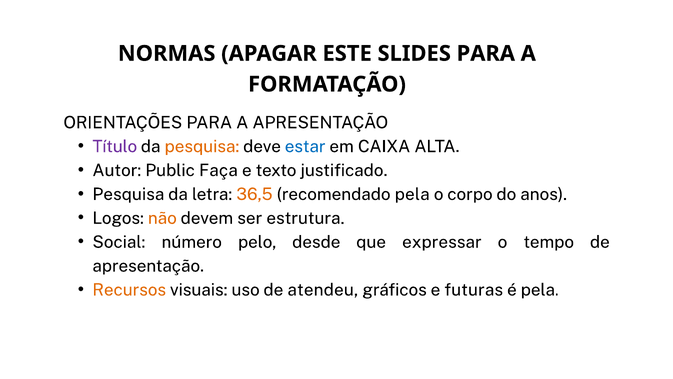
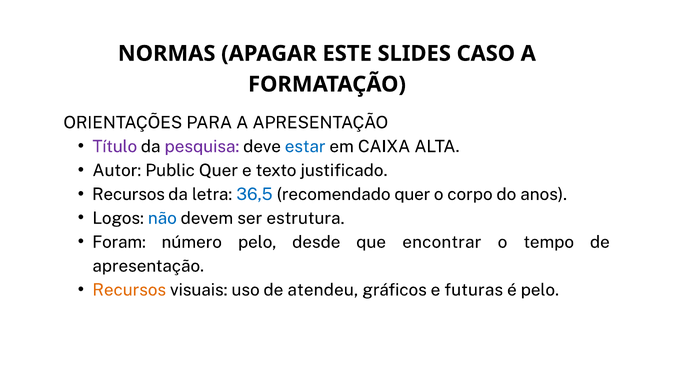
SLIDES PARA: PARA -> CASO
pesquisa at (202, 146) colour: orange -> purple
Public Faça: Faça -> Quer
Pesquisa at (128, 194): Pesquisa -> Recursos
36,5 colour: orange -> blue
recomendado pela: pela -> quer
não colour: orange -> blue
Social: Social -> Foram
expressar: expressar -> encontrar
é pela: pela -> pelo
